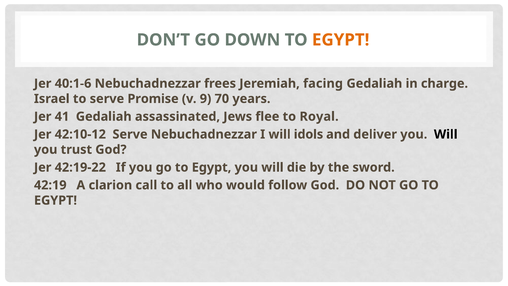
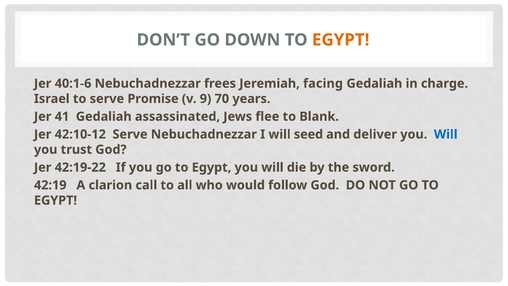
Royal: Royal -> Blank
idols: idols -> seed
Will at (446, 134) colour: black -> blue
